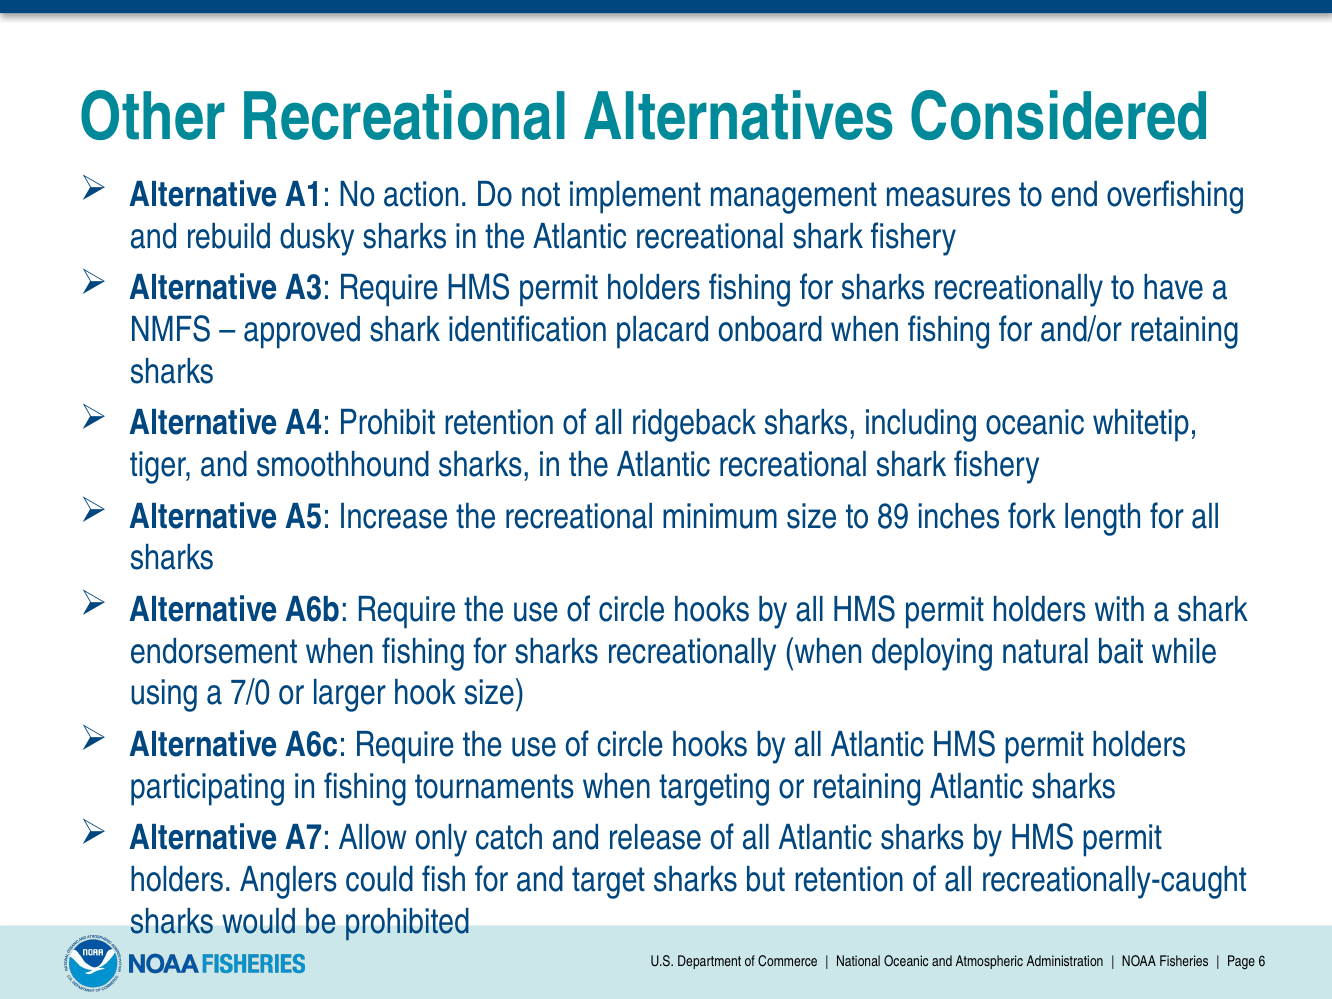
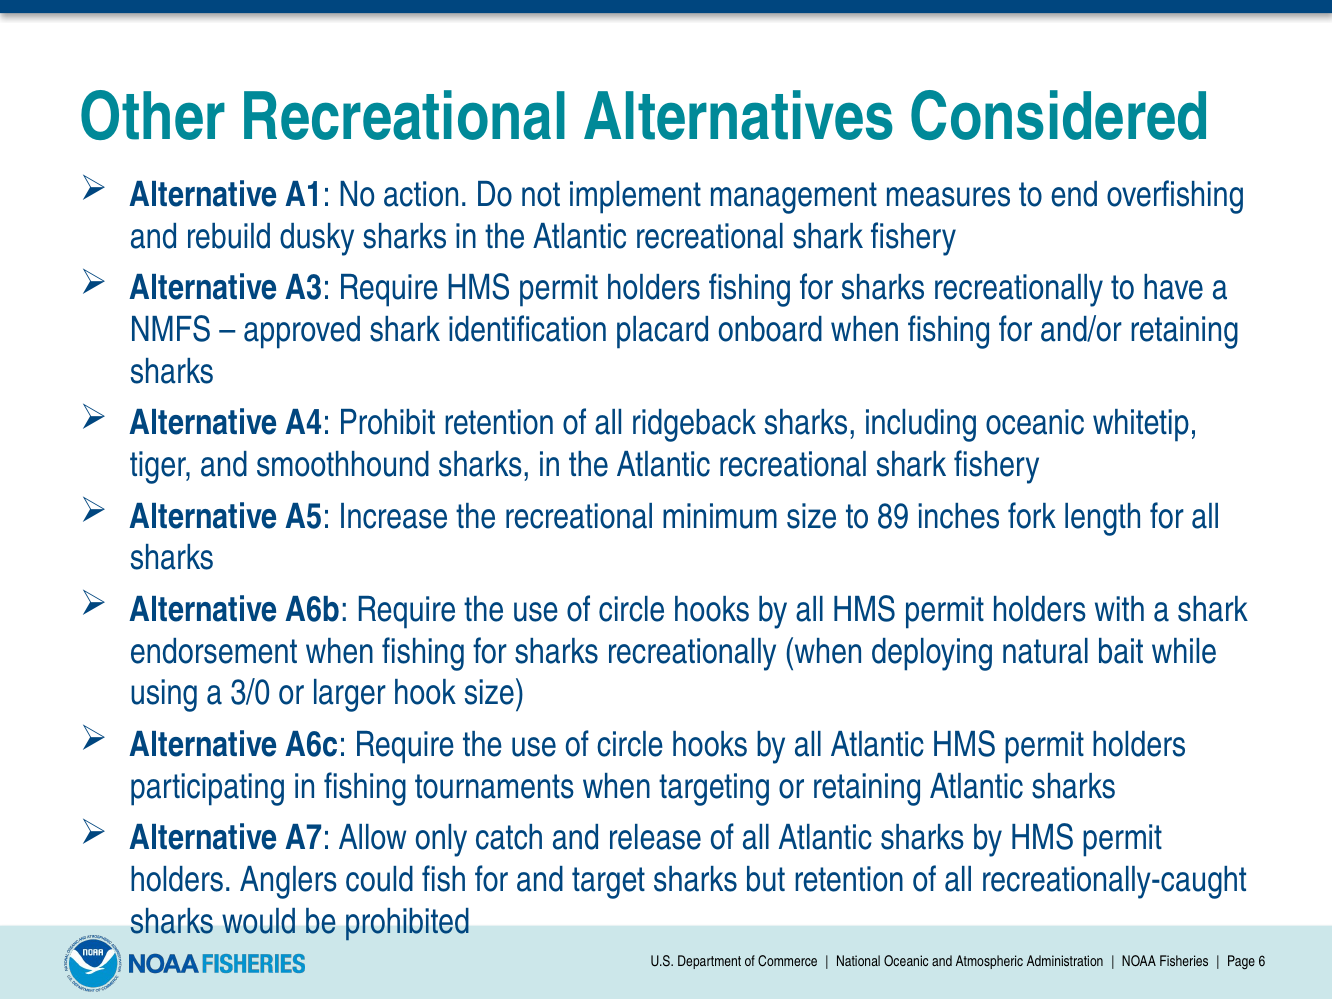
7/0: 7/0 -> 3/0
